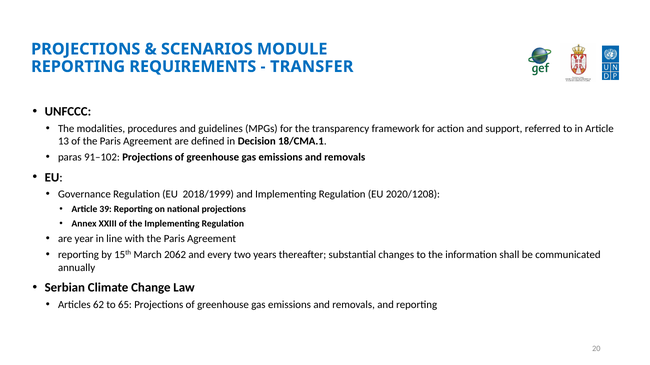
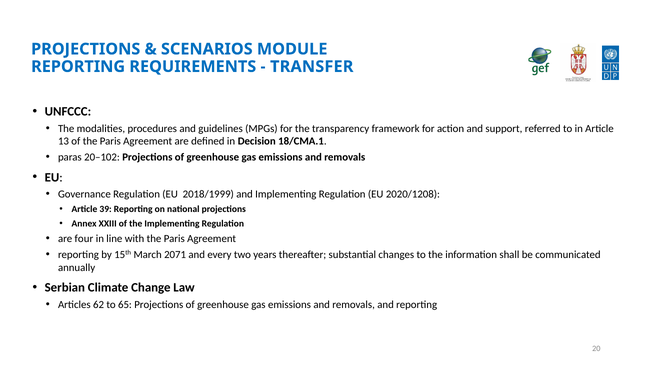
91–102: 91–102 -> 20–102
year: year -> four
2062: 2062 -> 2071
